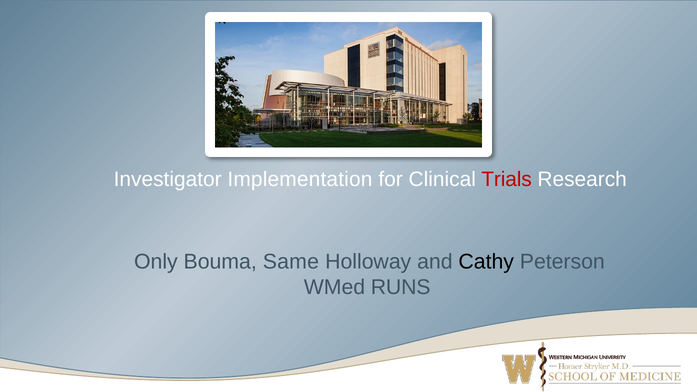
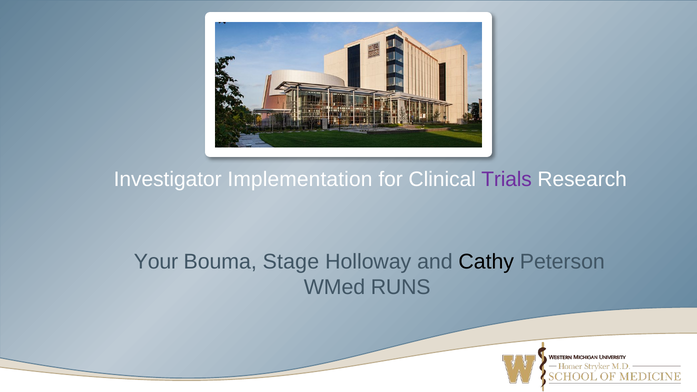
Trials colour: red -> purple
Only: Only -> Your
Same: Same -> Stage
